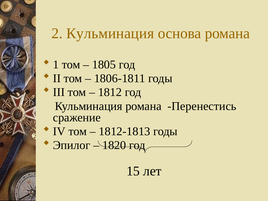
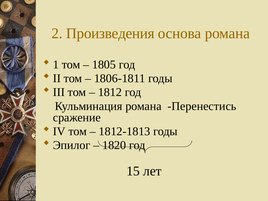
2 Кульминация: Кульминация -> Произведения
